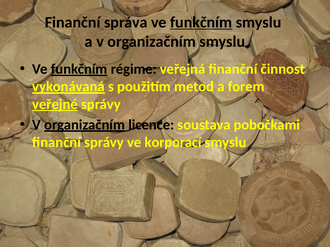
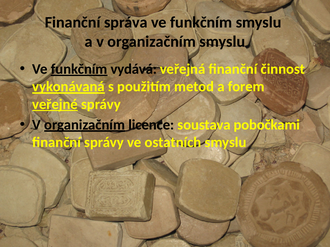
funkčním at (201, 22) underline: present -> none
régime: régime -> vydává
korporací: korporací -> ostatních
